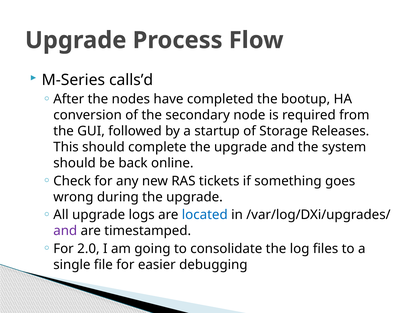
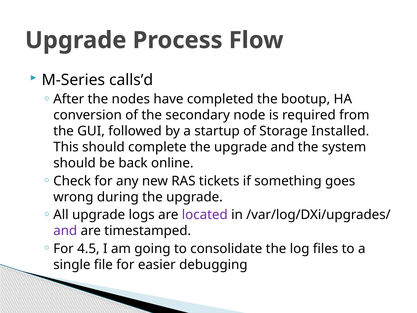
Releases: Releases -> Installed
located colour: blue -> purple
2.0: 2.0 -> 4.5
